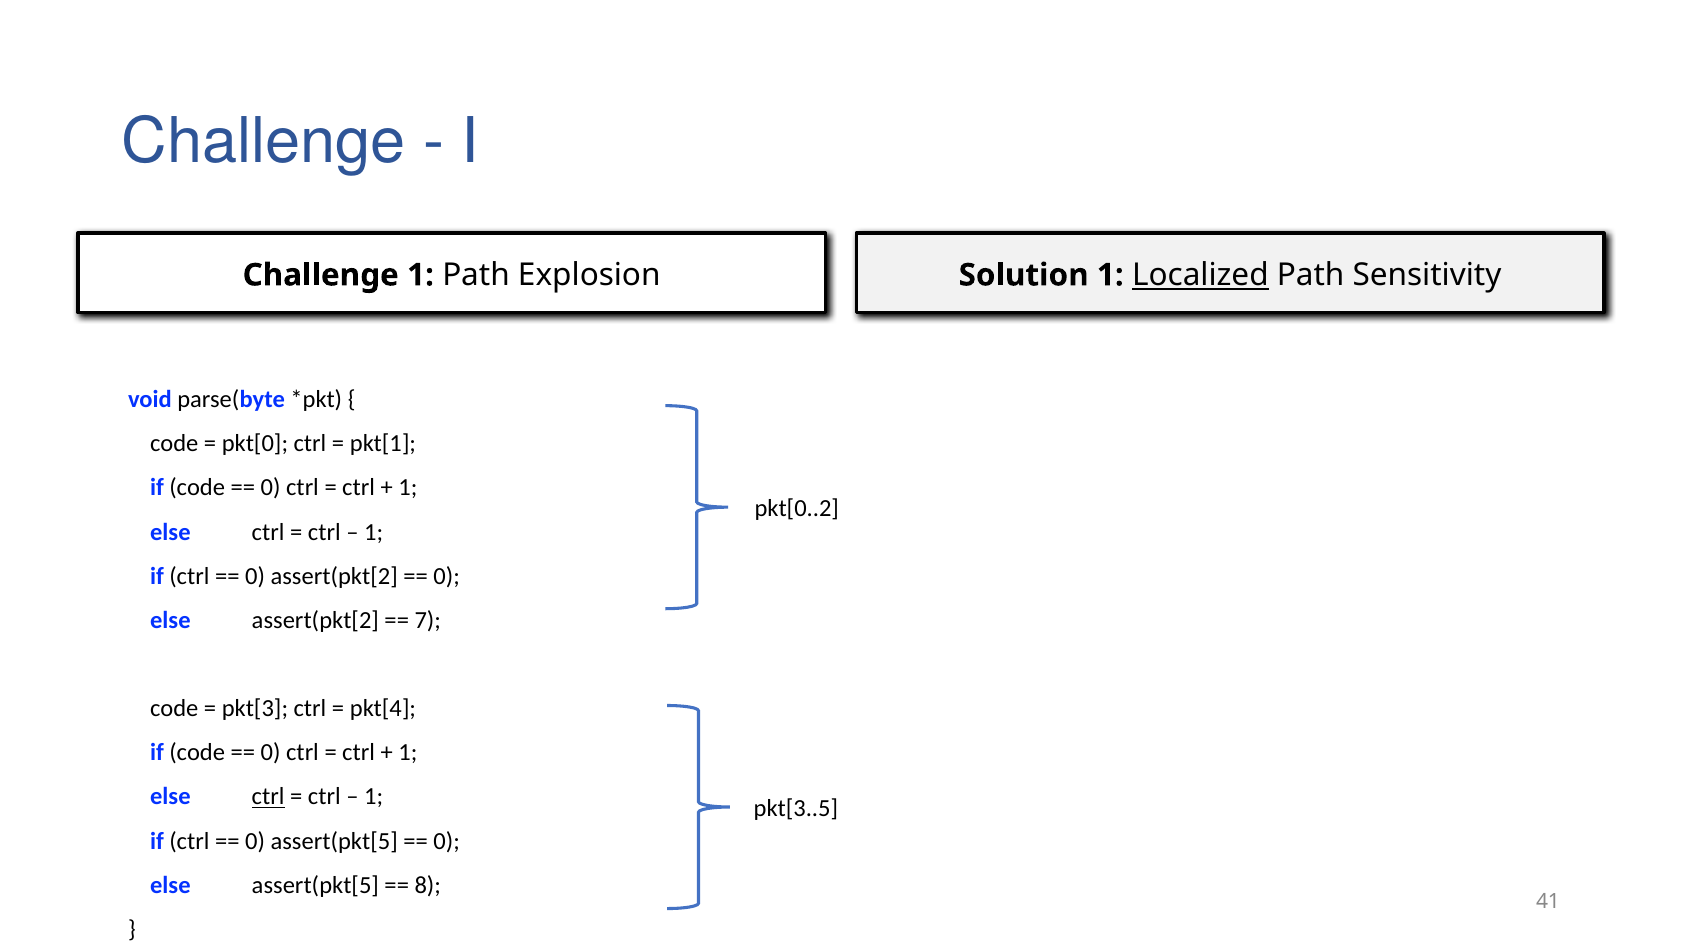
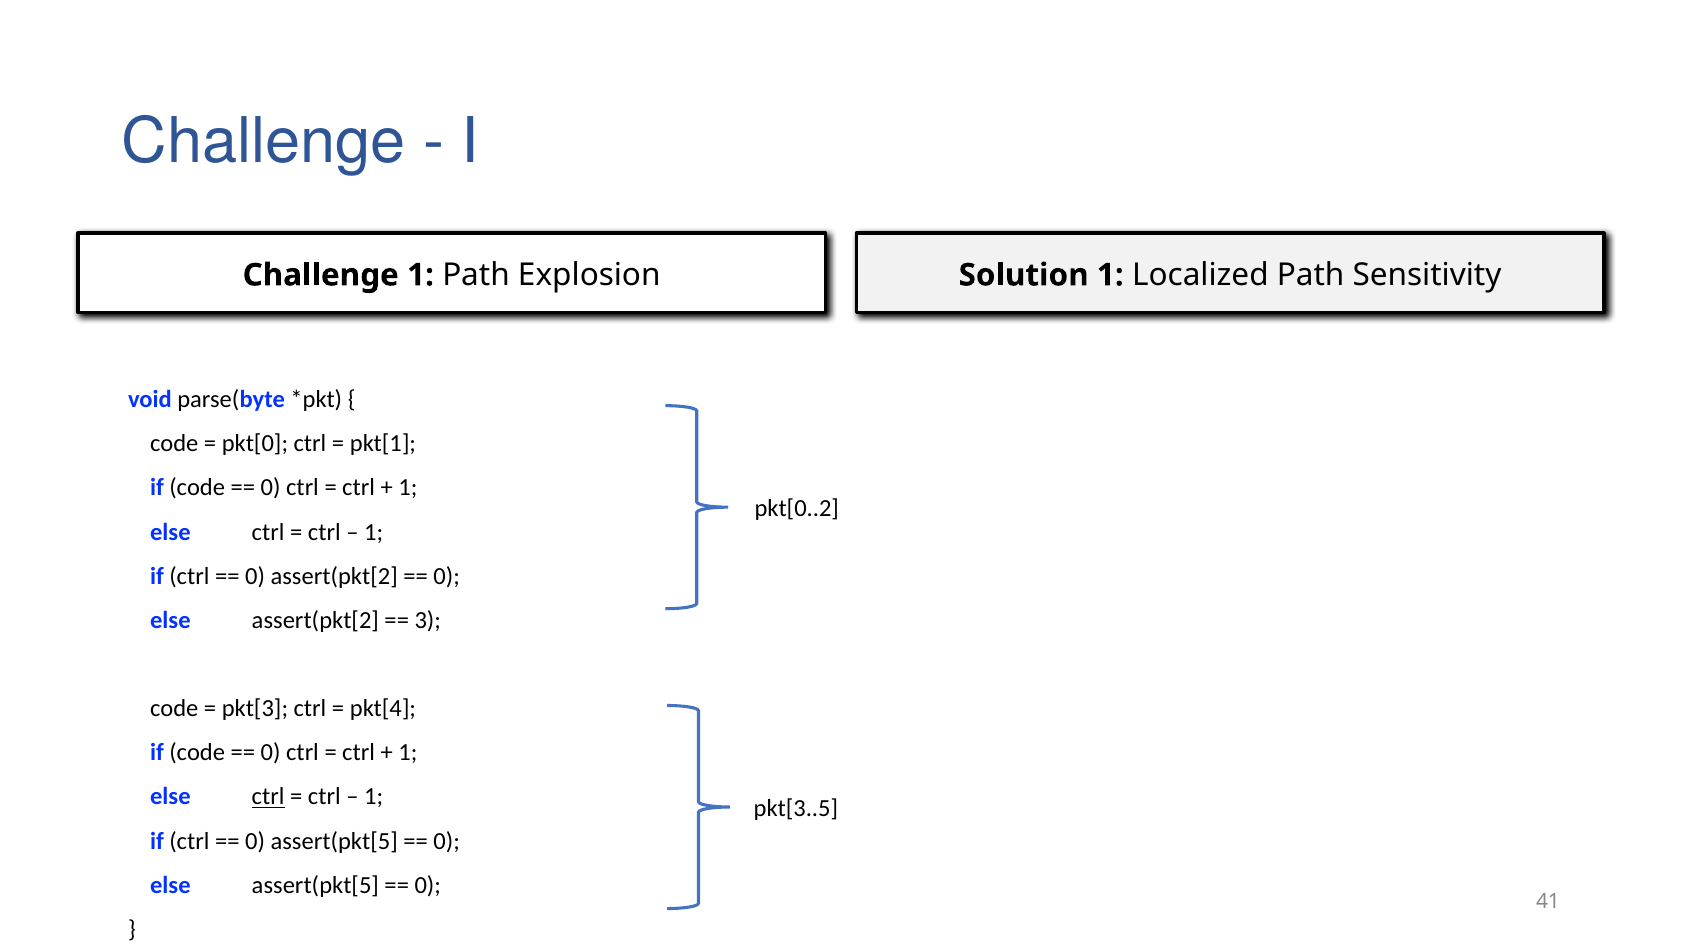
Localized underline: present -> none
7: 7 -> 3
8 at (428, 885): 8 -> 0
